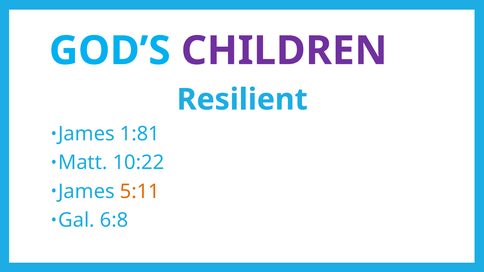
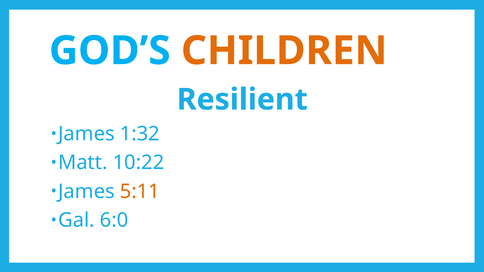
CHILDREN colour: purple -> orange
1:81: 1:81 -> 1:32
6:8: 6:8 -> 6:0
